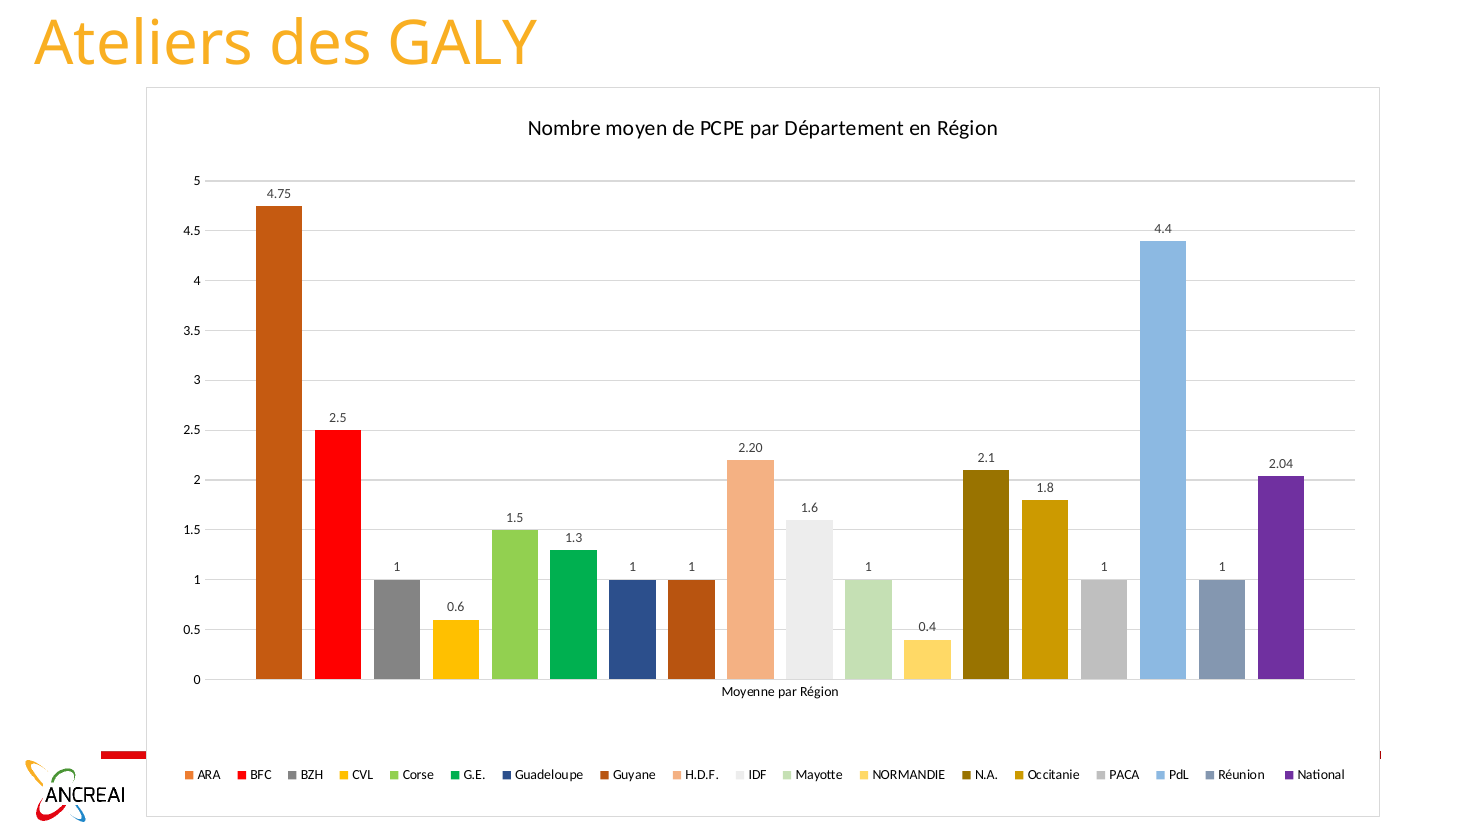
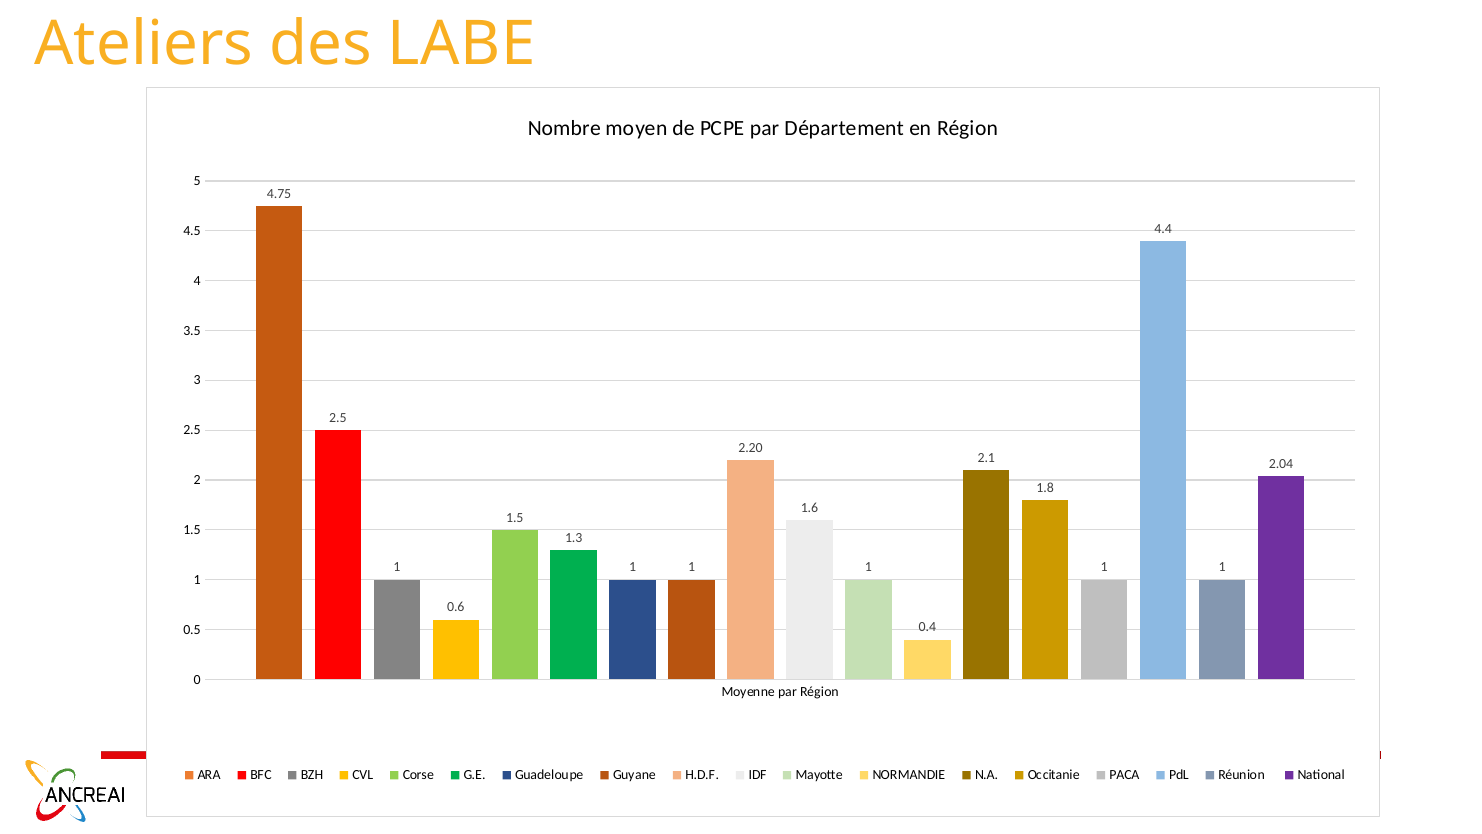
GALY: GALY -> LABE
